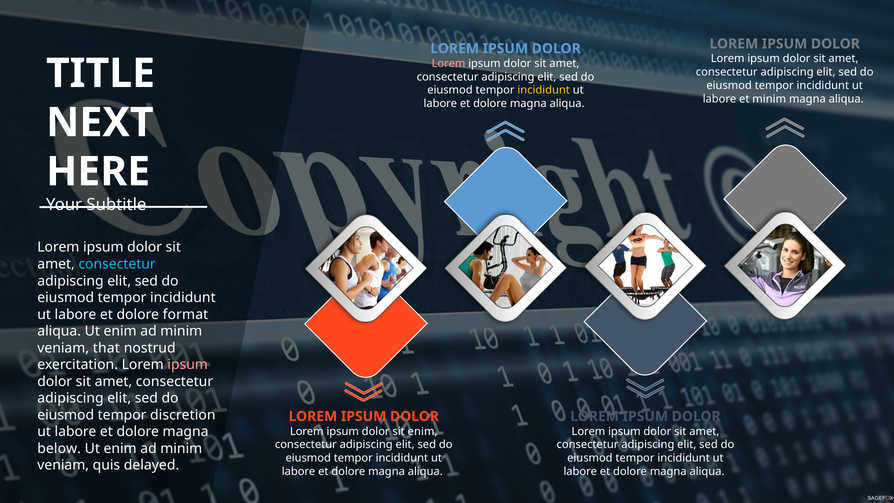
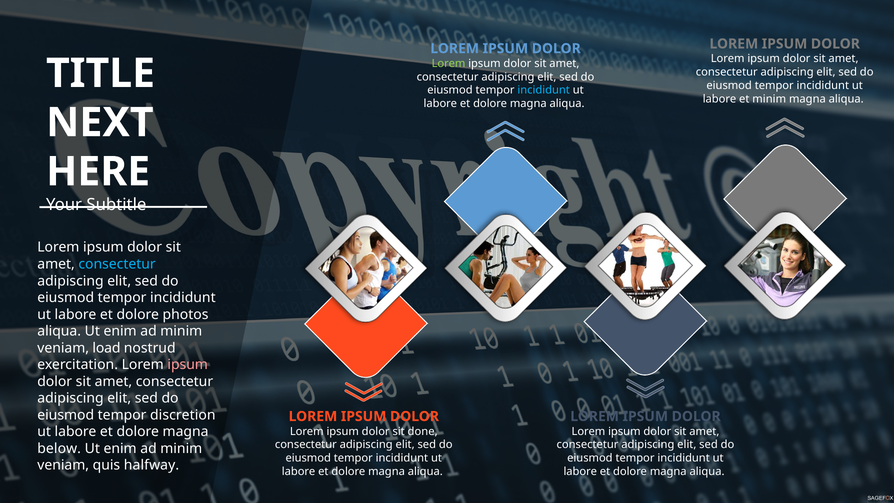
Lorem at (449, 63) colour: pink -> light green
incididunt at (544, 90) colour: yellow -> light blue
format: format -> photos
that: that -> load
sit enim: enim -> done
delayed: delayed -> halfway
